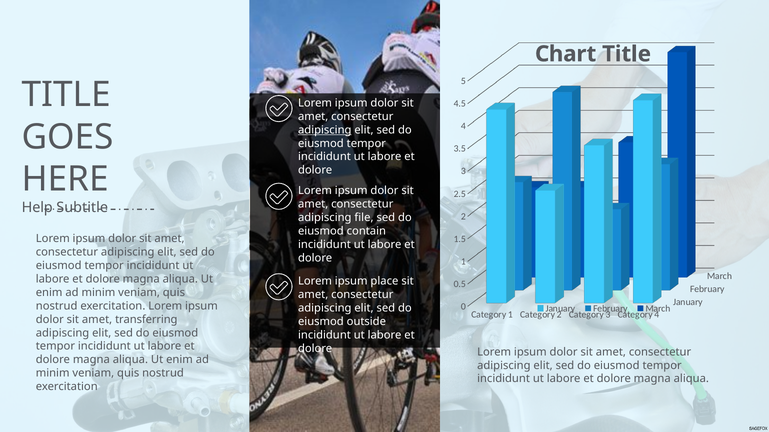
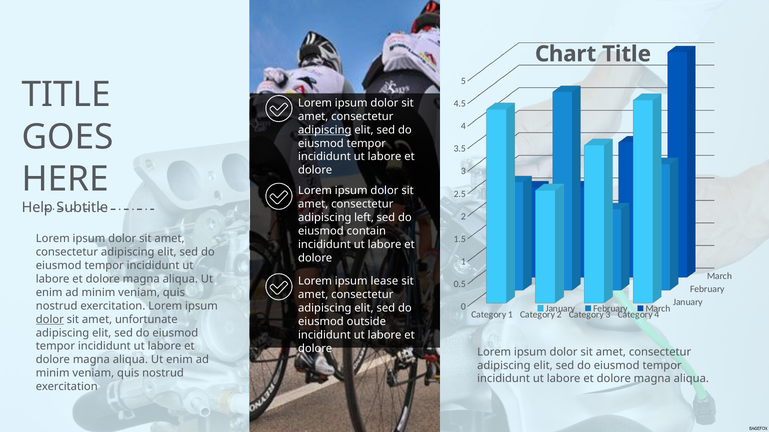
file: file -> left
place: place -> lease
dolor at (50, 320) underline: none -> present
transferring: transferring -> unfortunate
